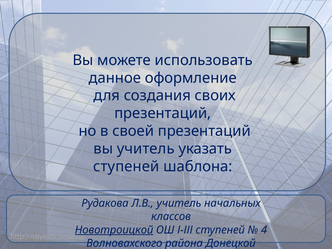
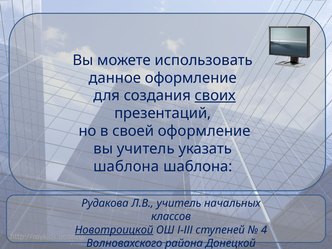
своих underline: none -> present
своей презентаций: презентаций -> оформление
ступеней at (126, 166): ступеней -> шаблона
